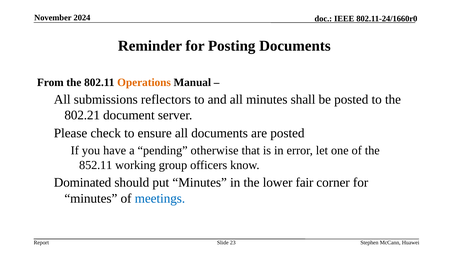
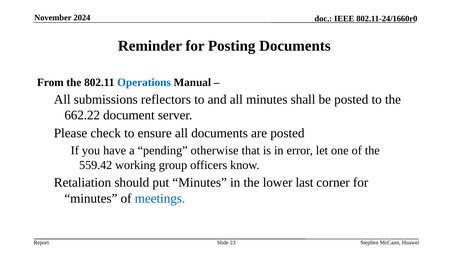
Operations colour: orange -> blue
802.21: 802.21 -> 662.22
852.11: 852.11 -> 559.42
Dominated: Dominated -> Retaliation
fair: fair -> last
